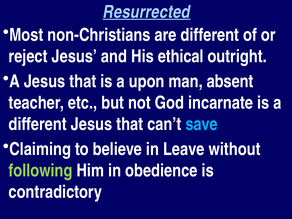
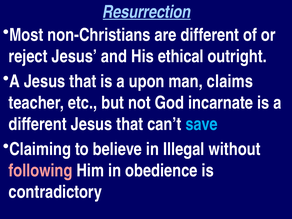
Resurrected: Resurrected -> Resurrection
absent: absent -> claims
Leave: Leave -> Illegal
following colour: light green -> pink
